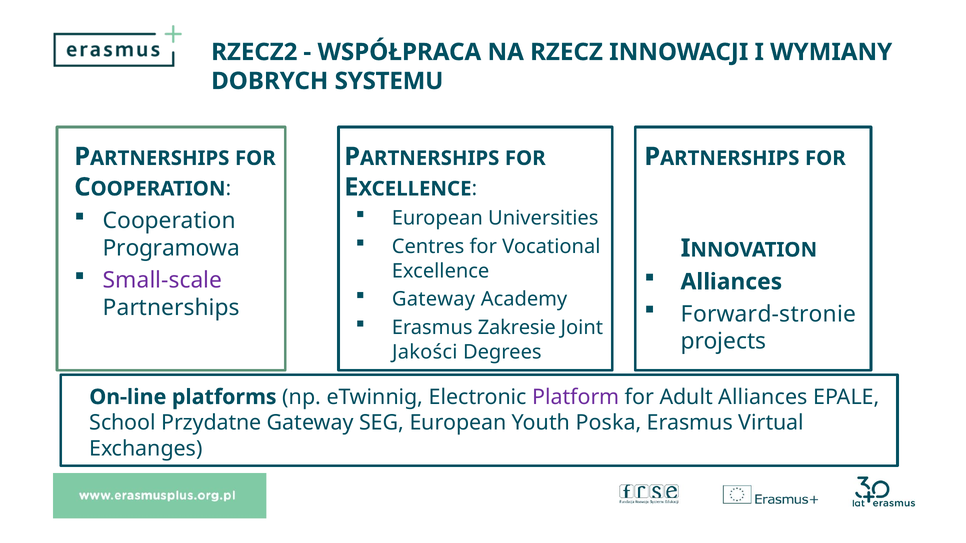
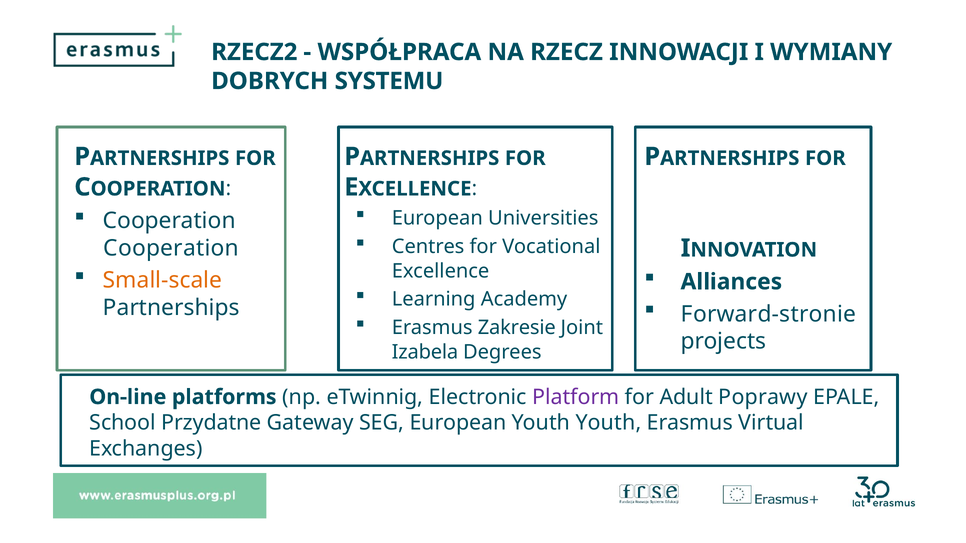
Programowa at (171, 248): Programowa -> Cooperation
Small-scale colour: purple -> orange
Gateway at (434, 300): Gateway -> Learning
Jakości: Jakości -> Izabela
Adult Alliances: Alliances -> Poprawy
Youth Poska: Poska -> Youth
